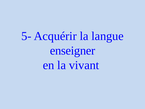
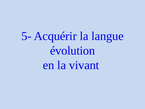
enseigner: enseigner -> évolution
